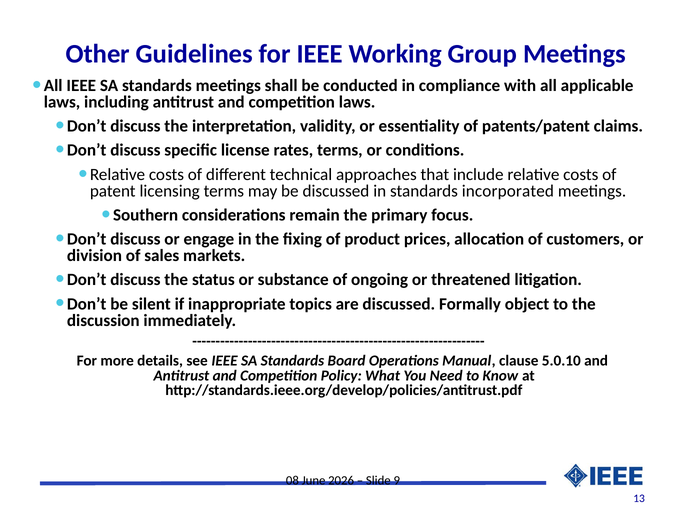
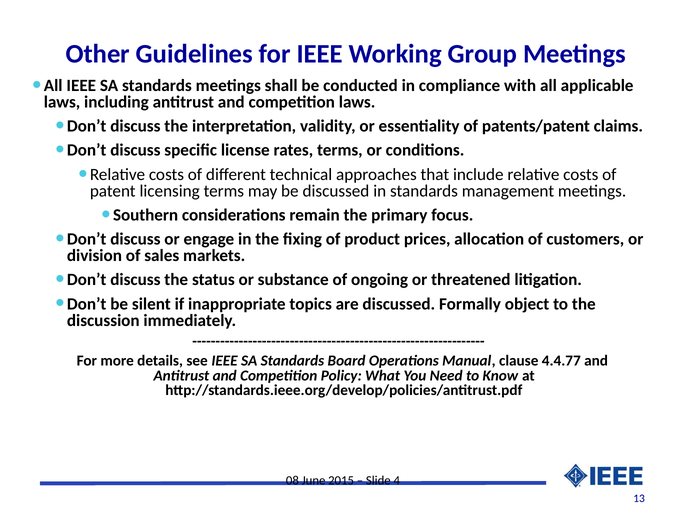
incorporated: incorporated -> management
5.0.10: 5.0.10 -> 4.4.77
2026: 2026 -> 2015
9: 9 -> 4
